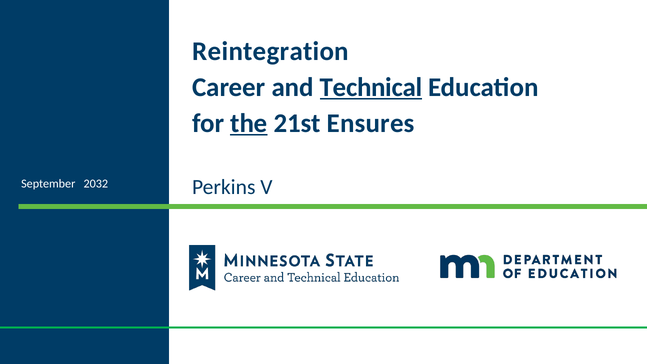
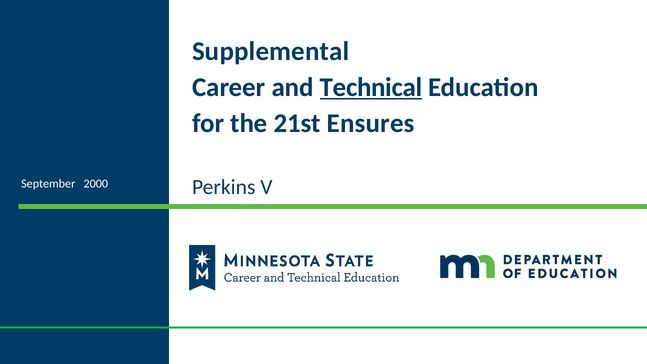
Reintegration: Reintegration -> Supplemental
the underline: present -> none
2032: 2032 -> 2000
